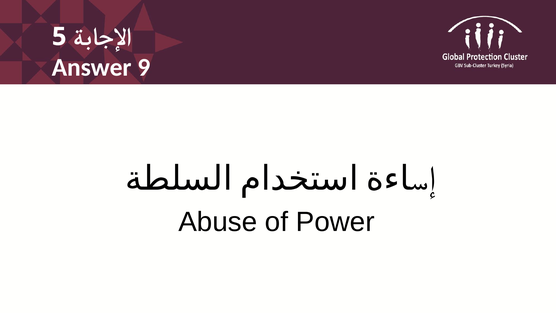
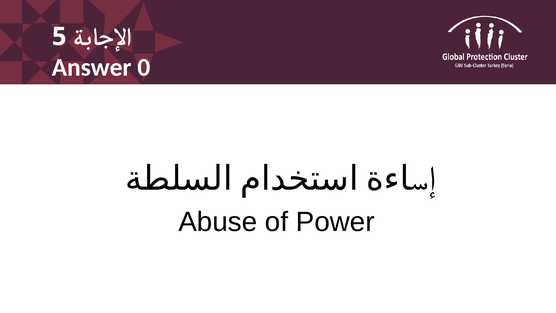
9: 9 -> 0
